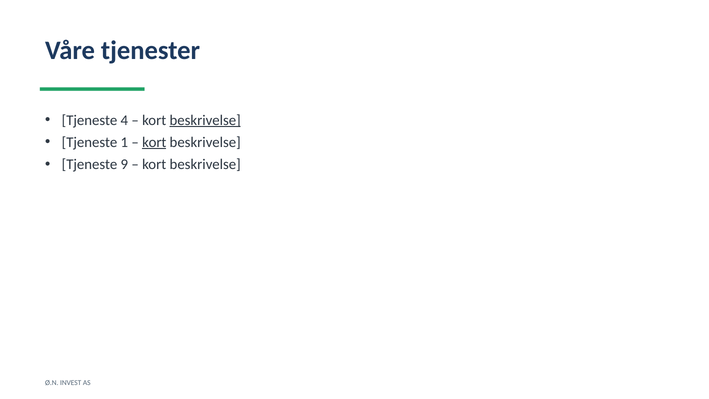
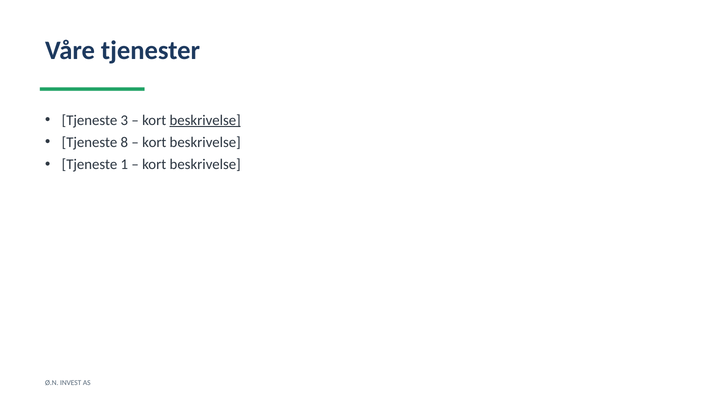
4: 4 -> 3
1: 1 -> 8
kort at (154, 142) underline: present -> none
9: 9 -> 1
